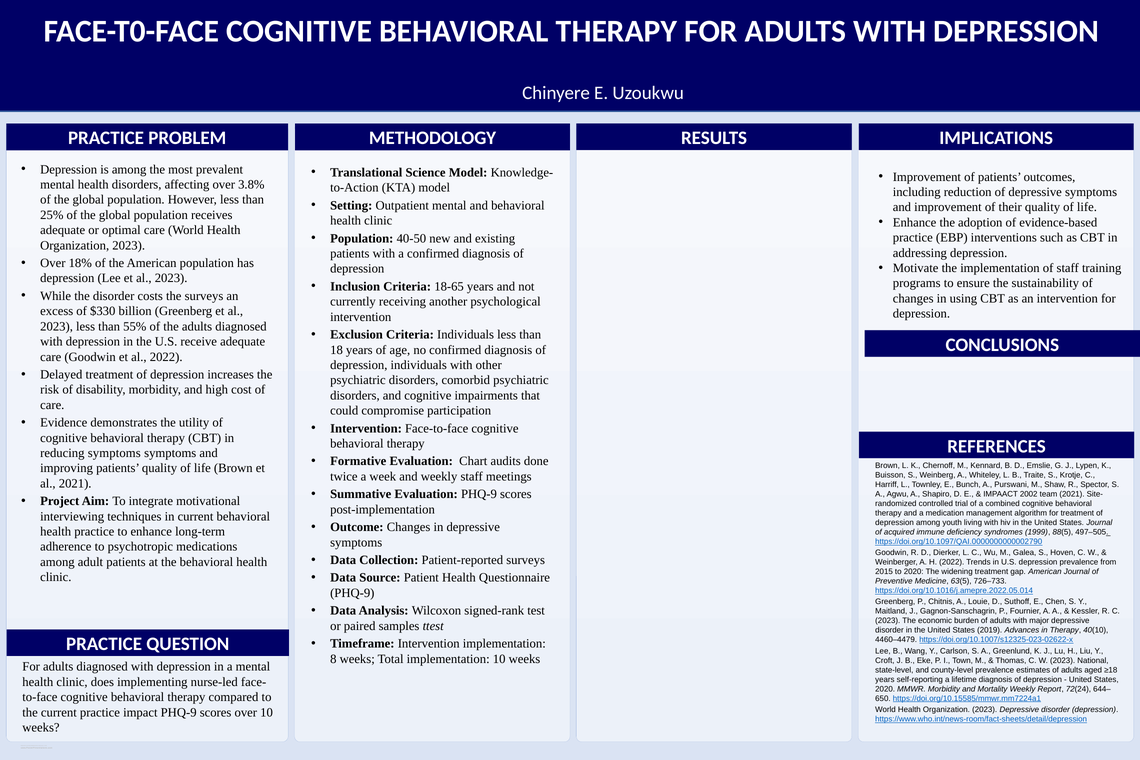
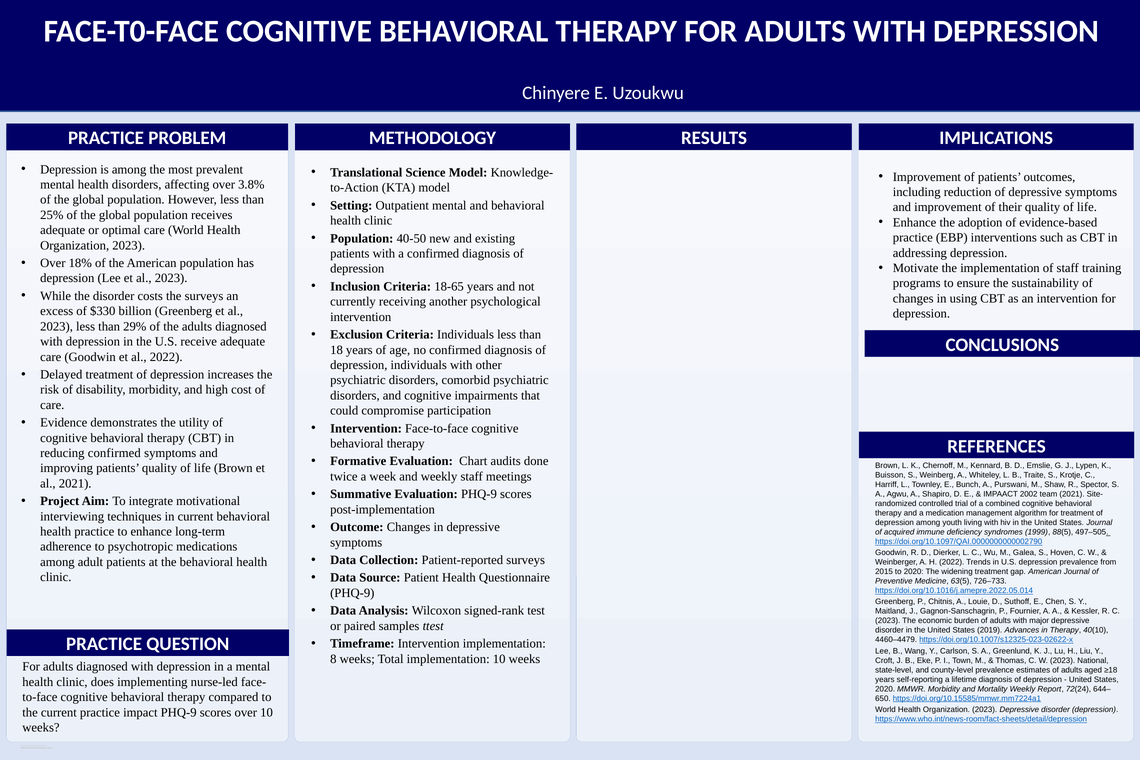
55%: 55% -> 29%
reducing symptoms: symptoms -> confirmed
